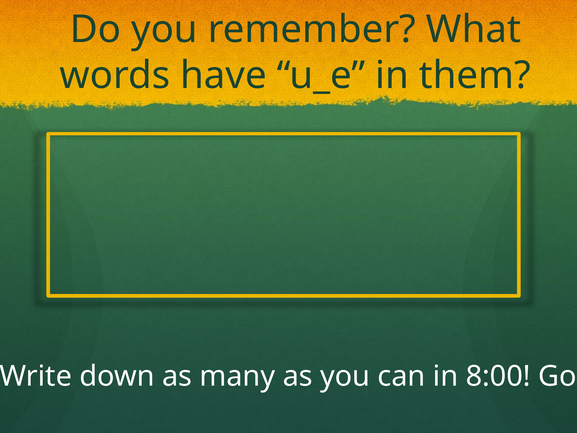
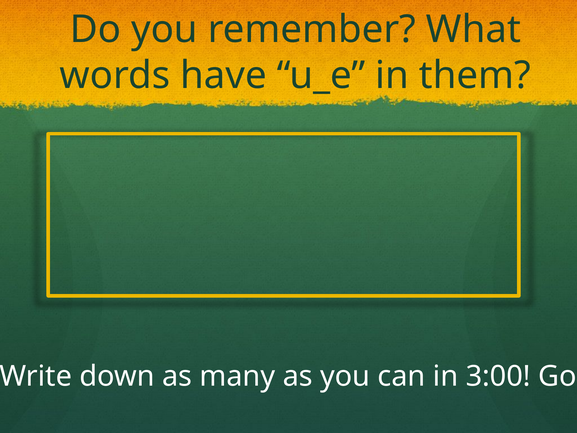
8:00: 8:00 -> 3:00
